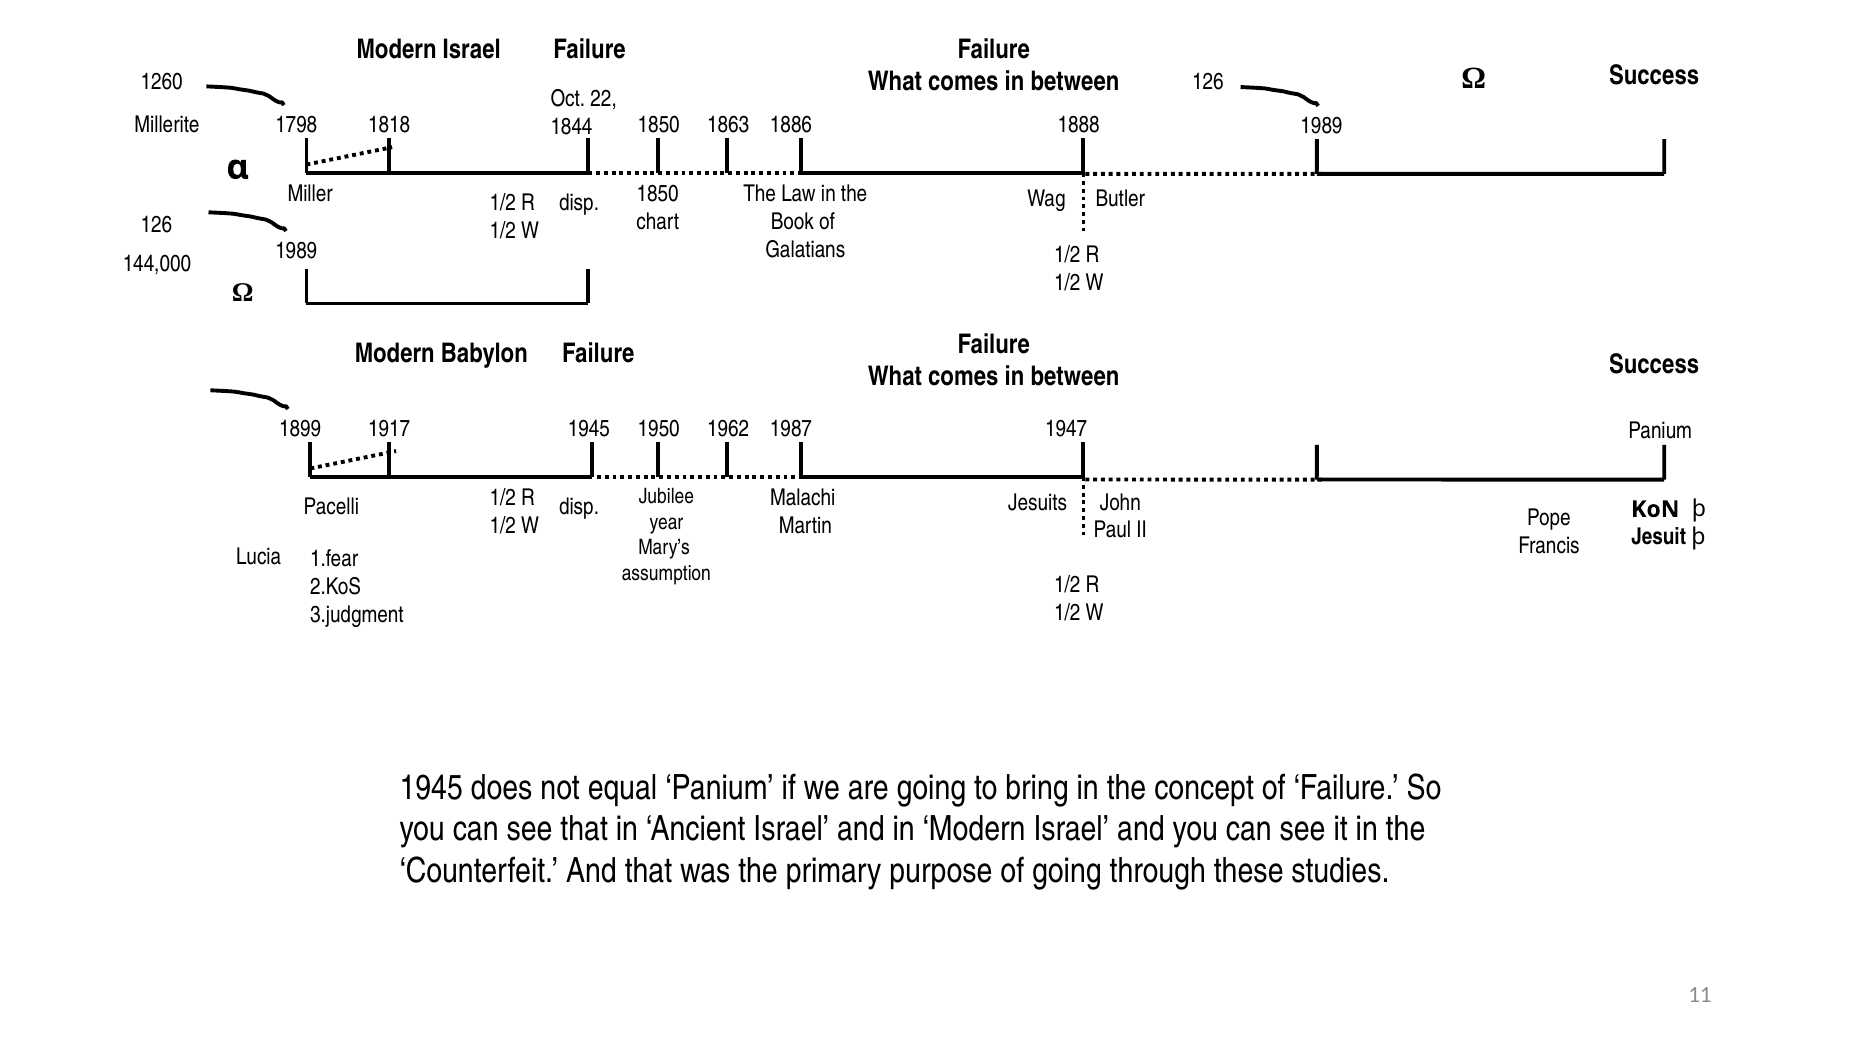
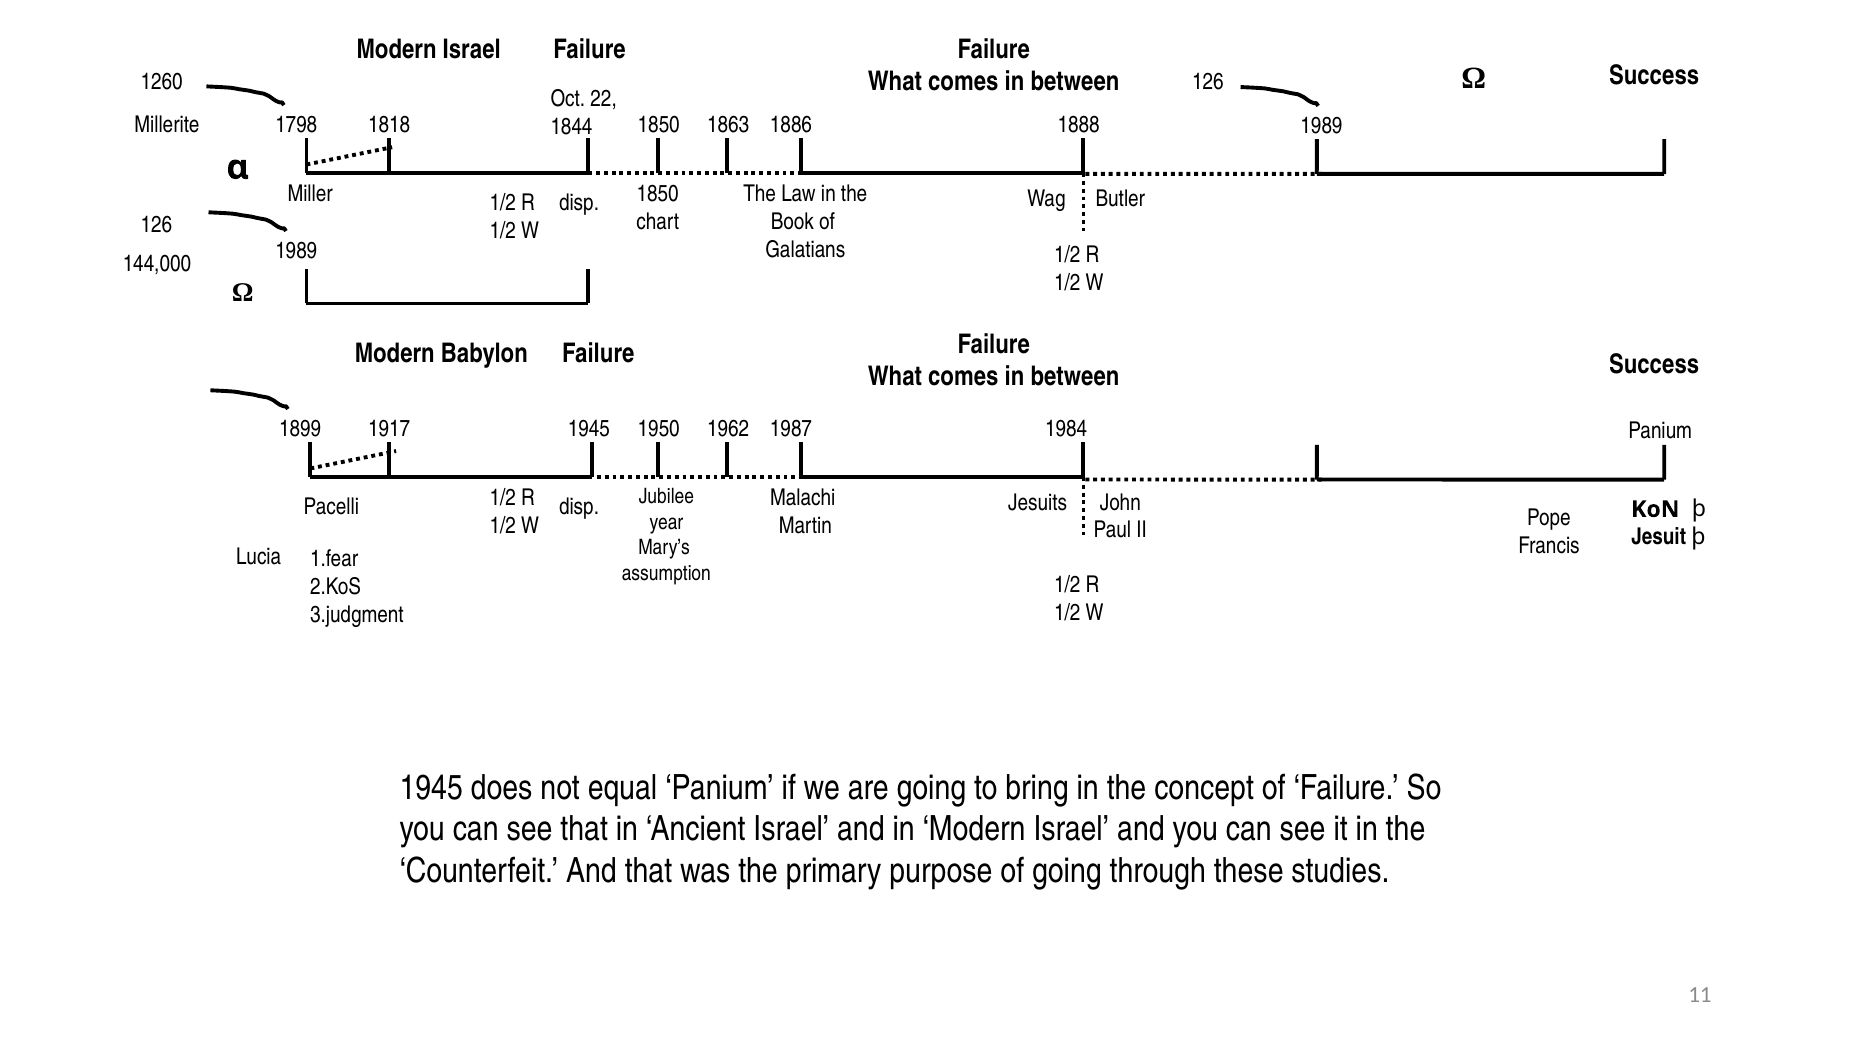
1947: 1947 -> 1984
